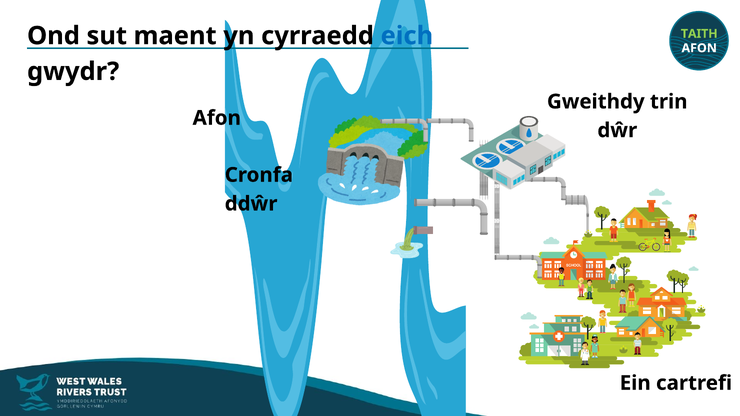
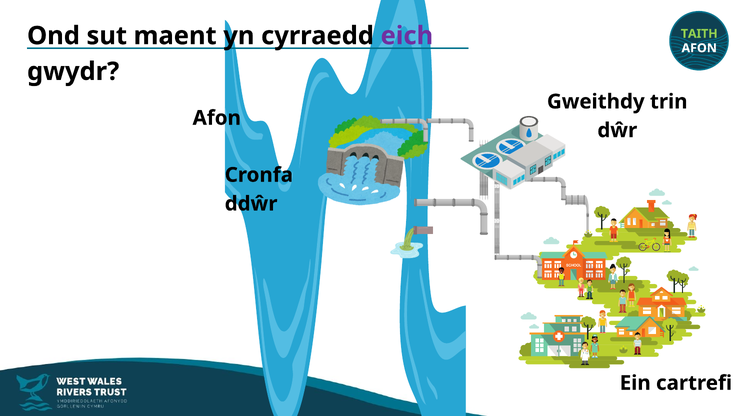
eich colour: blue -> purple
